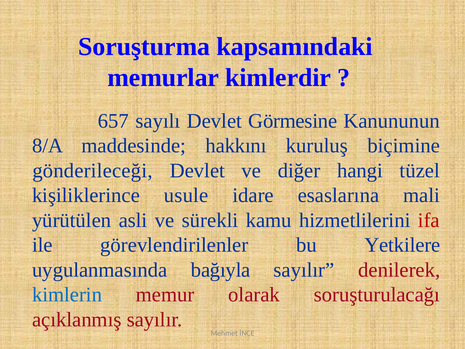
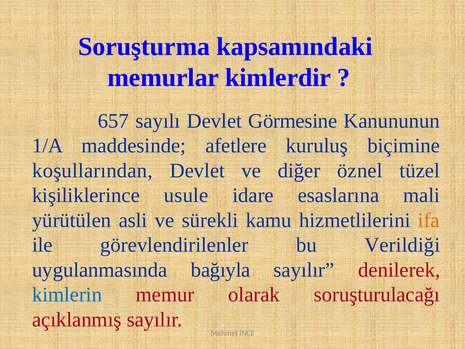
8/A: 8/A -> 1/A
hakkını: hakkını -> afetlere
gönderileceği: gönderileceği -> koşullarından
hangi: hangi -> öznel
ifa colour: red -> orange
Yetkilere: Yetkilere -> Verildiği
